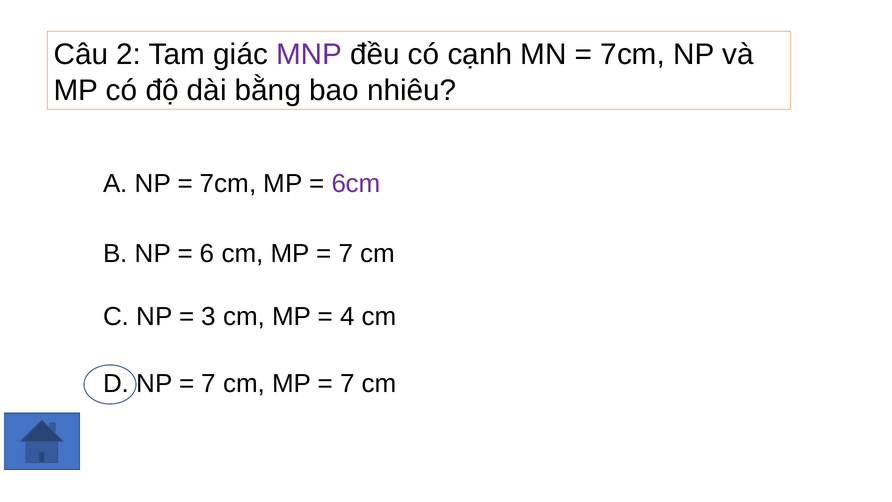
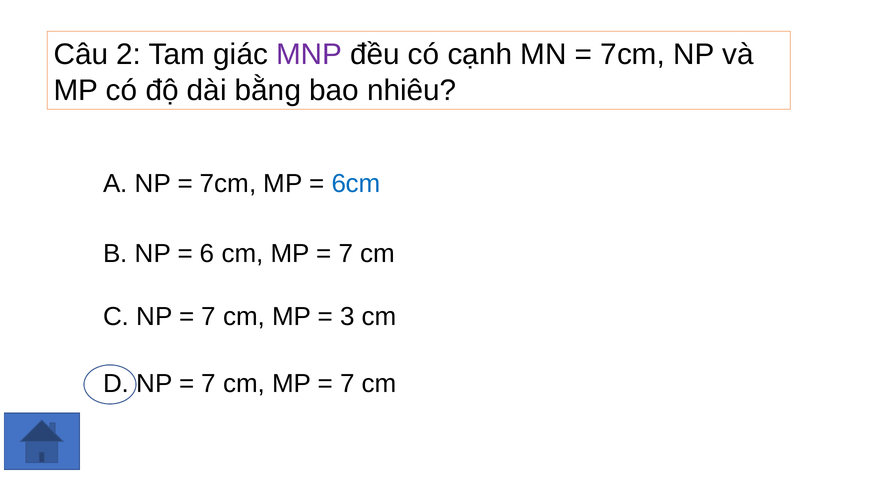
6cm colour: purple -> blue
3 at (209, 316): 3 -> 7
4: 4 -> 3
